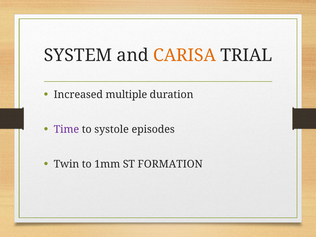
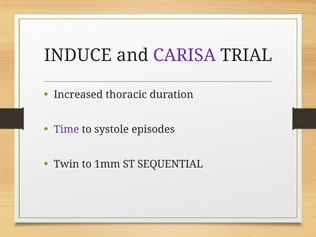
SYSTEM: SYSTEM -> INDUCE
CARISA colour: orange -> purple
multiple: multiple -> thoracic
FORMATION: FORMATION -> SEQUENTIAL
